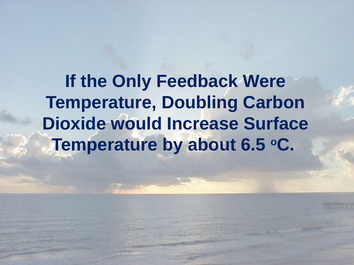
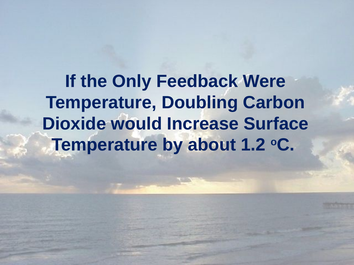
6.5: 6.5 -> 1.2
